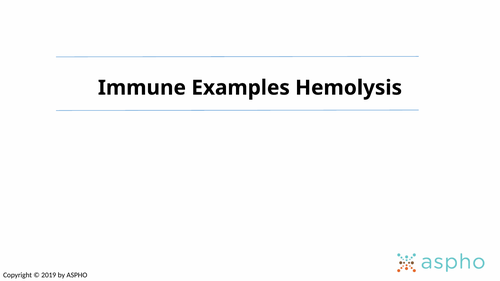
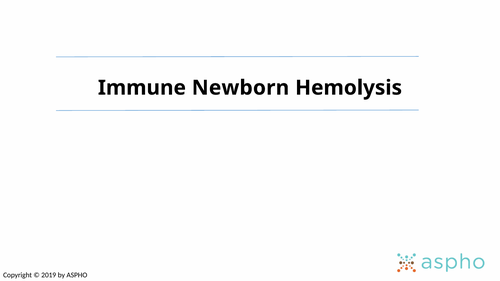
Examples: Examples -> Newborn
